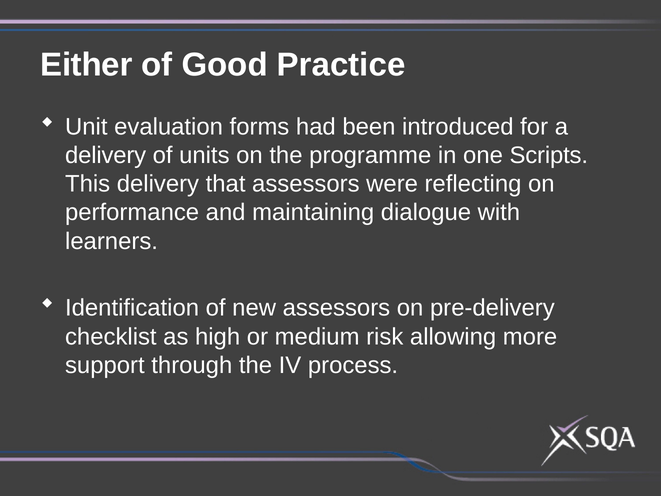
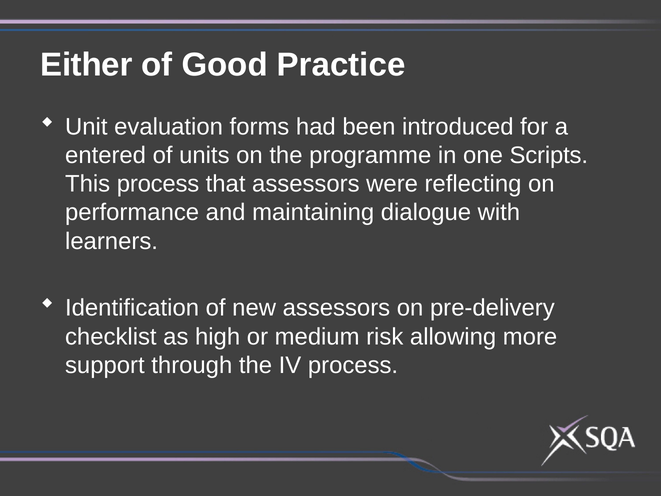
delivery at (106, 155): delivery -> entered
This delivery: delivery -> process
